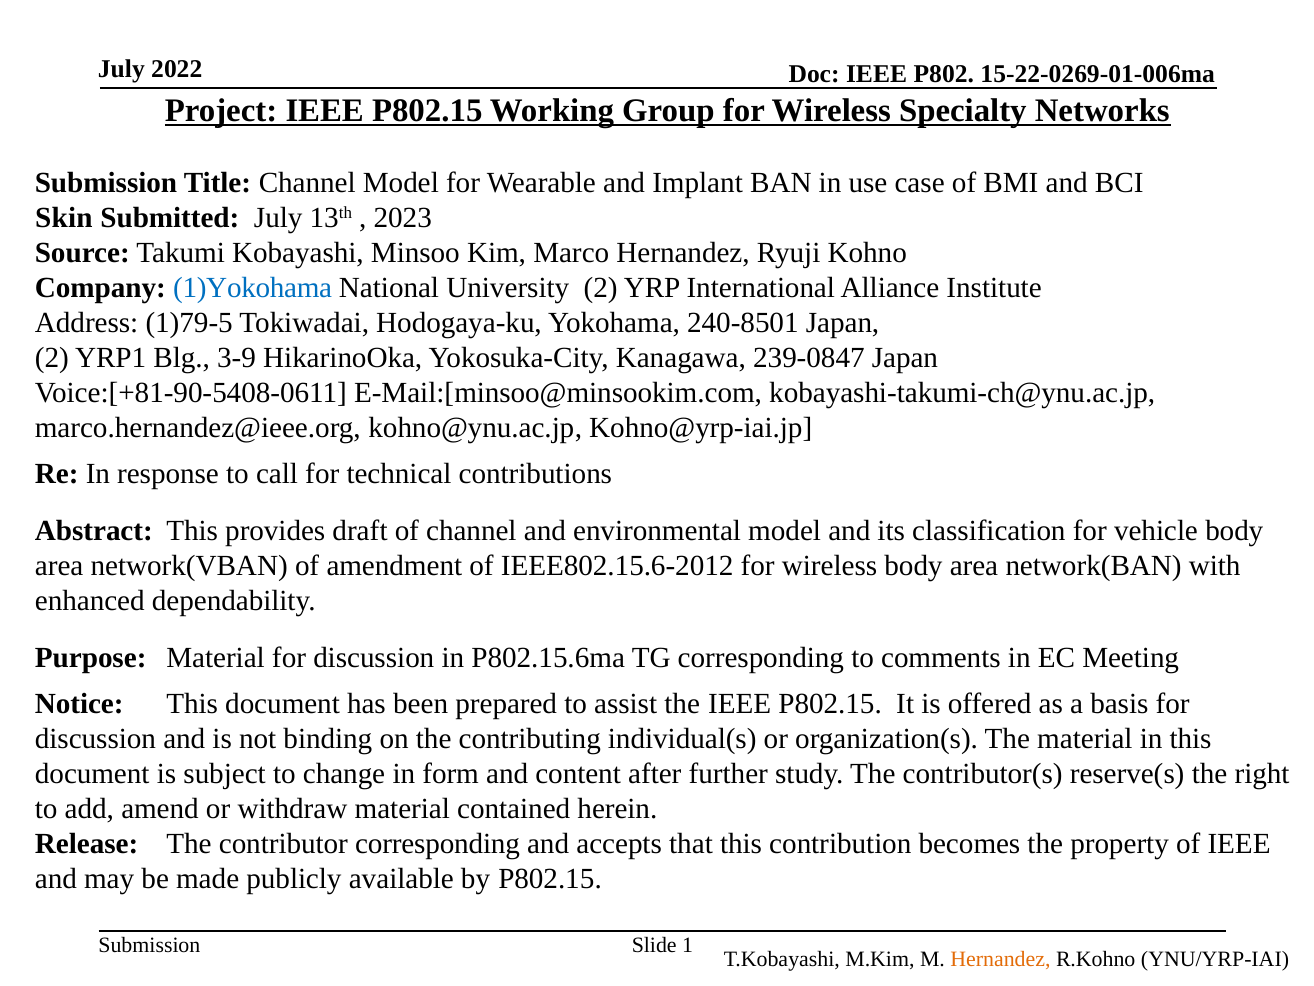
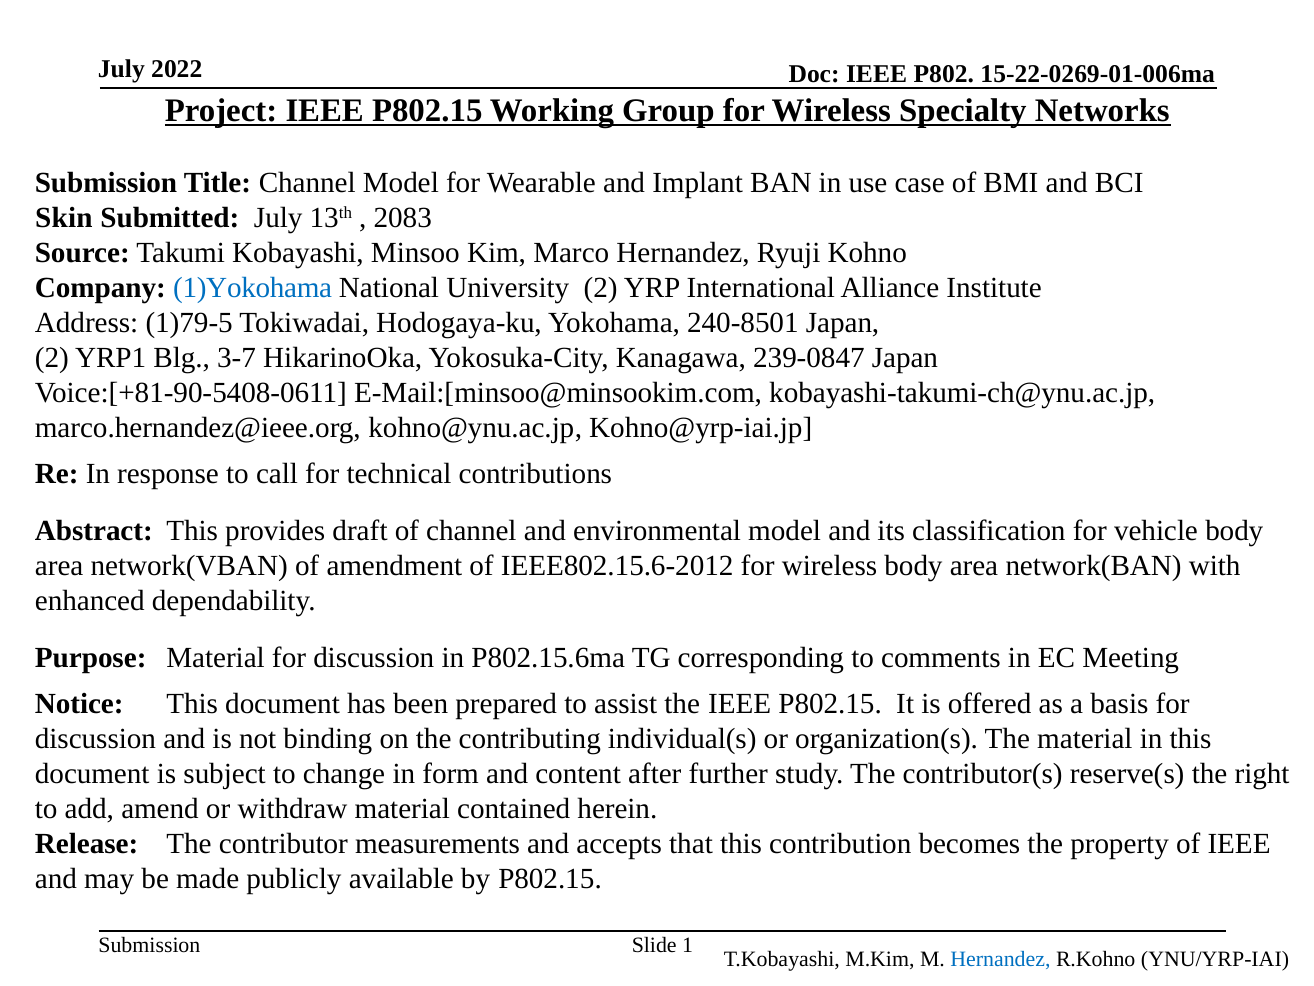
2023: 2023 -> 2083
3-9: 3-9 -> 3-7
contributor corresponding: corresponding -> measurements
Hernandez at (1000, 958) colour: orange -> blue
